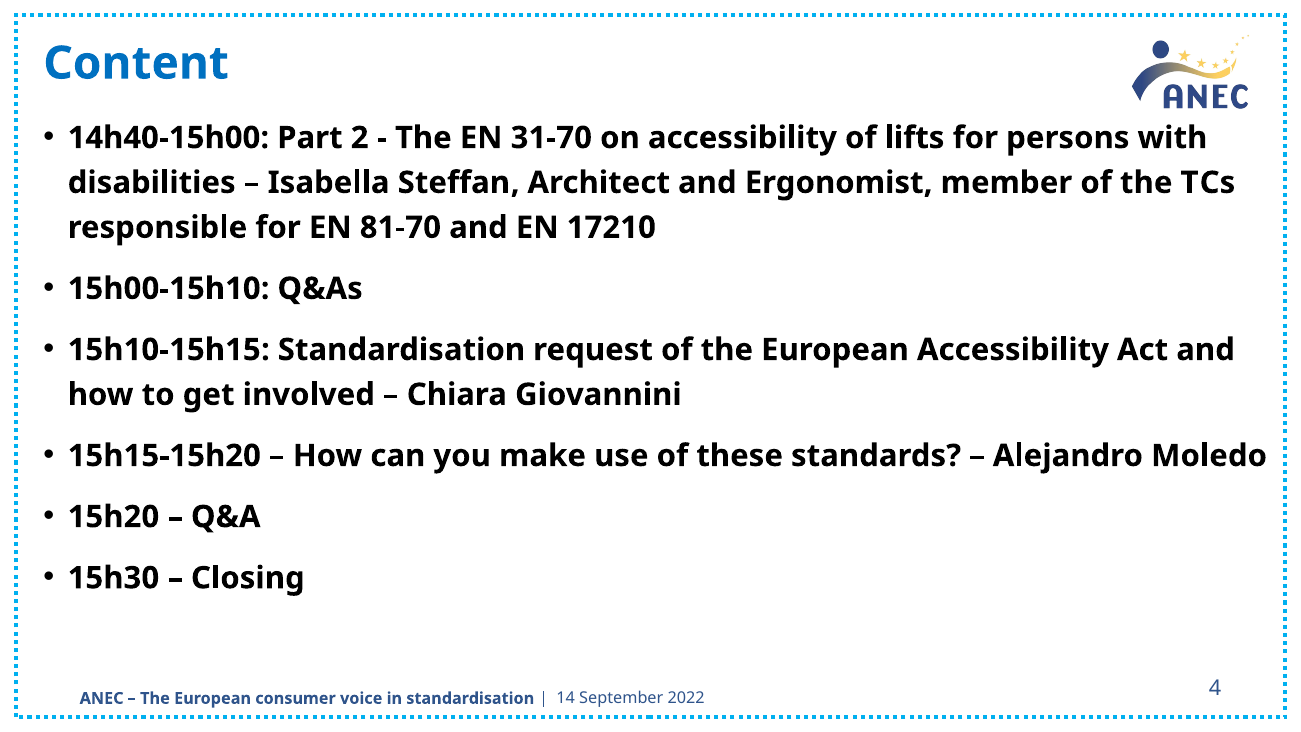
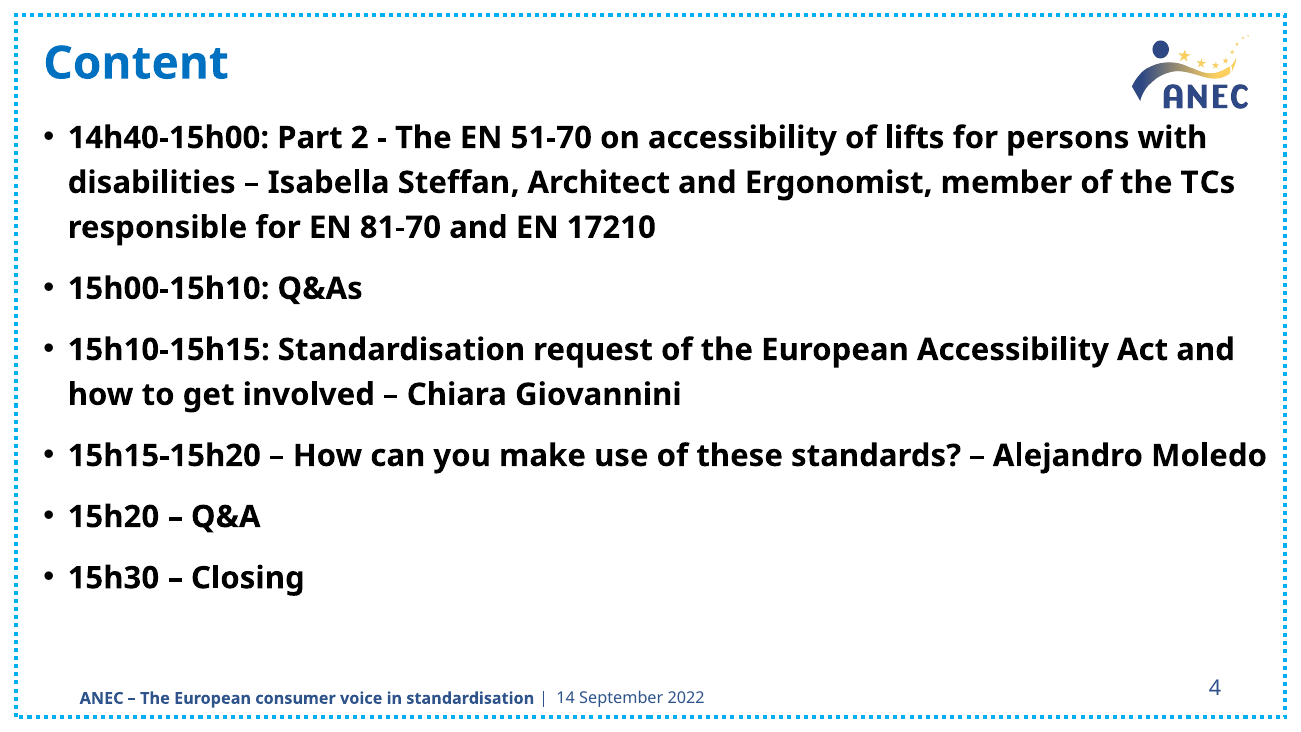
31-70: 31-70 -> 51-70
